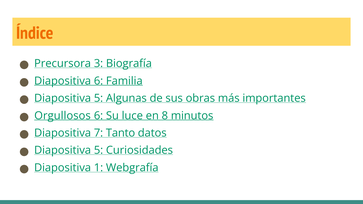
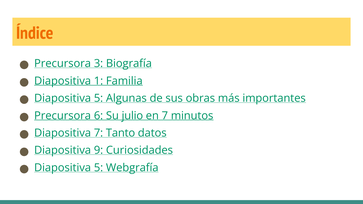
Diapositiva 6: 6 -> 1
Orgullosos at (63, 116): Orgullosos -> Precursora
luce: luce -> julio
en 8: 8 -> 7
5 at (98, 150): 5 -> 9
1 at (98, 168): 1 -> 5
